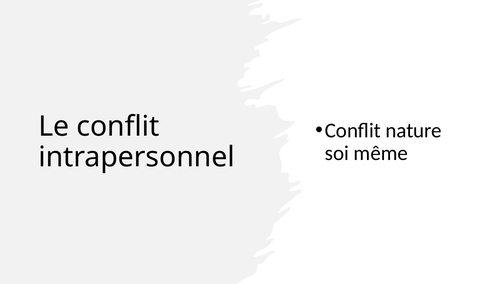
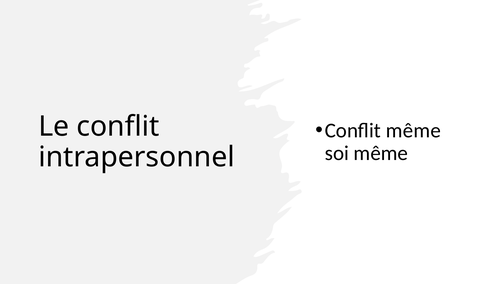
Conflit nature: nature -> même
